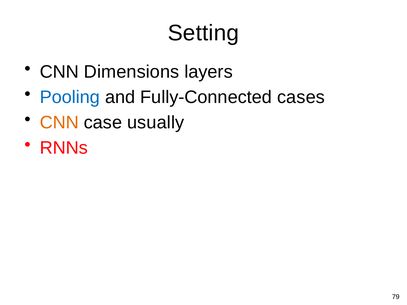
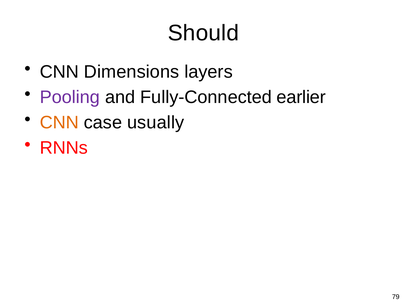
Setting: Setting -> Should
Pooling colour: blue -> purple
cases: cases -> earlier
